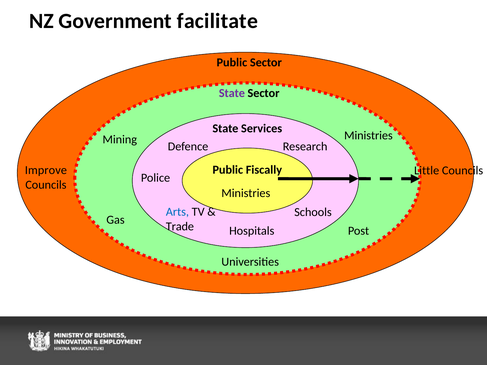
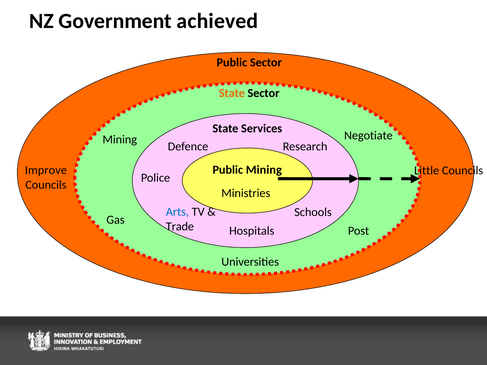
facilitate: facilitate -> achieved
State at (232, 93) colour: purple -> orange
Ministries at (368, 136): Ministries -> Negotiate
Public Fiscally: Fiscally -> Mining
